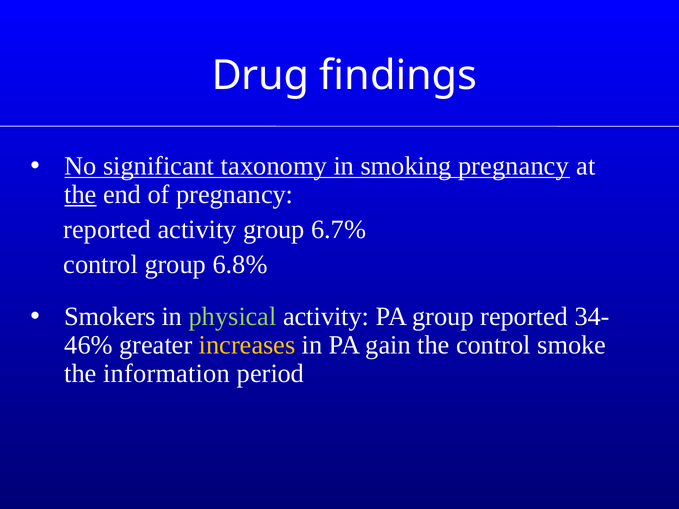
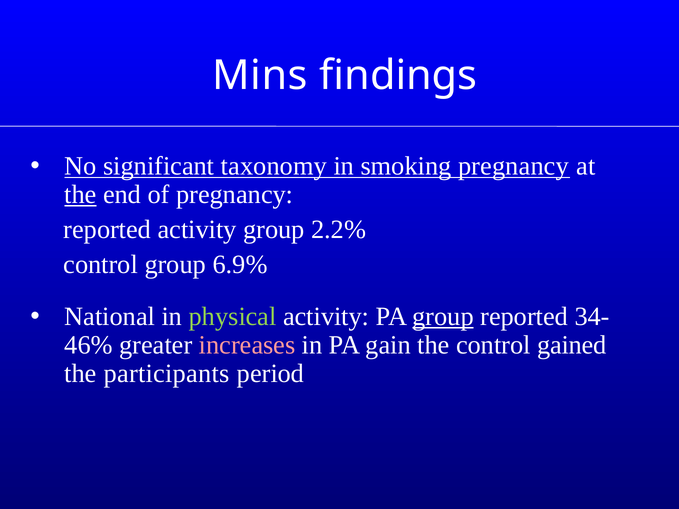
Drug: Drug -> Mins
6.7%: 6.7% -> 2.2%
6.8%: 6.8% -> 6.9%
Smokers: Smokers -> National
group at (443, 317) underline: none -> present
increases colour: yellow -> pink
smoke: smoke -> gained
information: information -> participants
